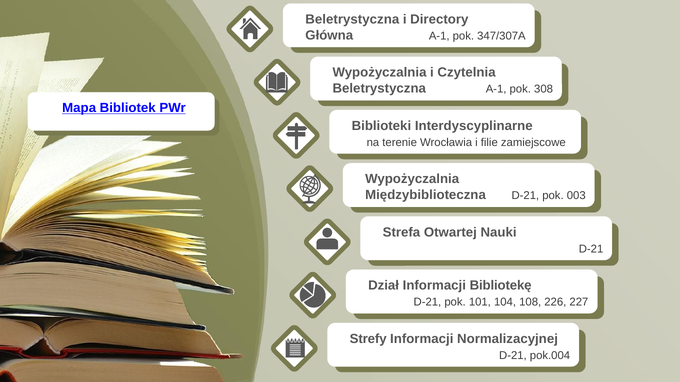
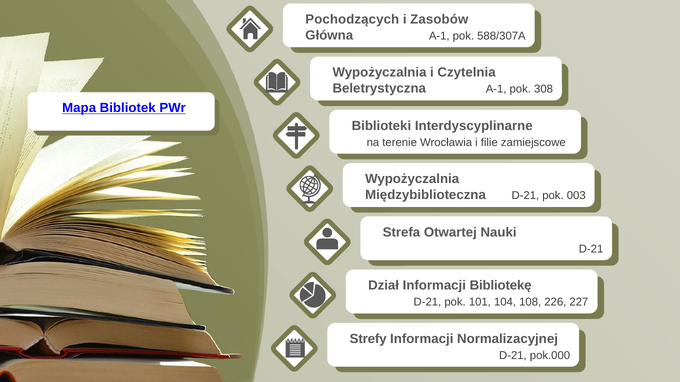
Beletrystyczna at (352, 19): Beletrystyczna -> Pochodzących
Directory: Directory -> Zasobów
347/307A: 347/307A -> 588/307A
pok.004: pok.004 -> pok.000
